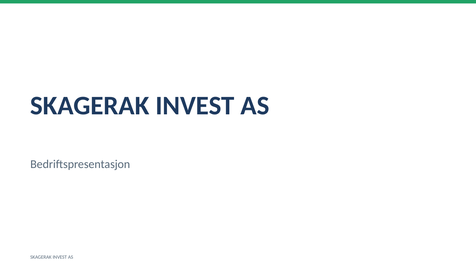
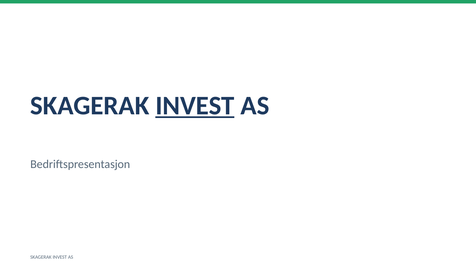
INVEST at (195, 106) underline: none -> present
